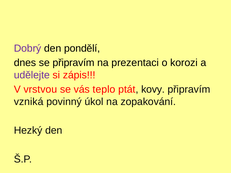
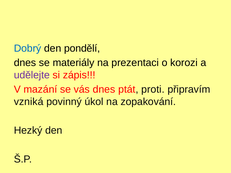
Dobrý colour: purple -> blue
se připravím: připravím -> materiály
vrstvou: vrstvou -> mazání
vás teplo: teplo -> dnes
kovy: kovy -> proti
